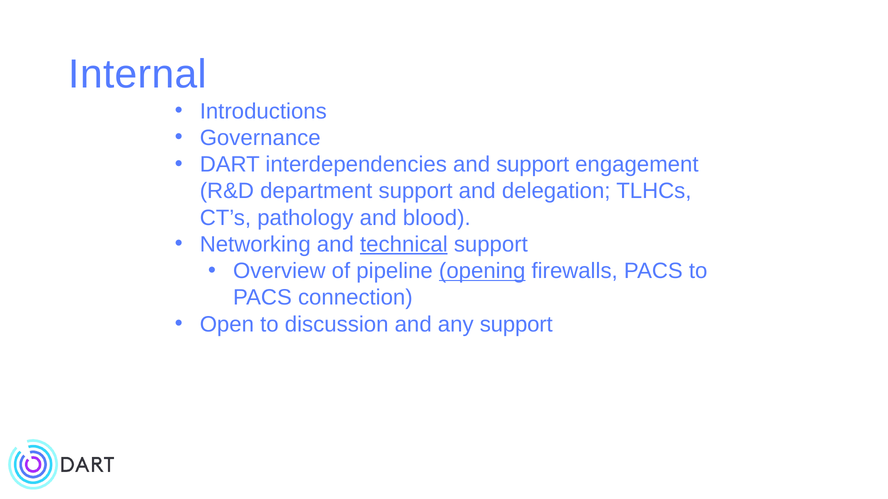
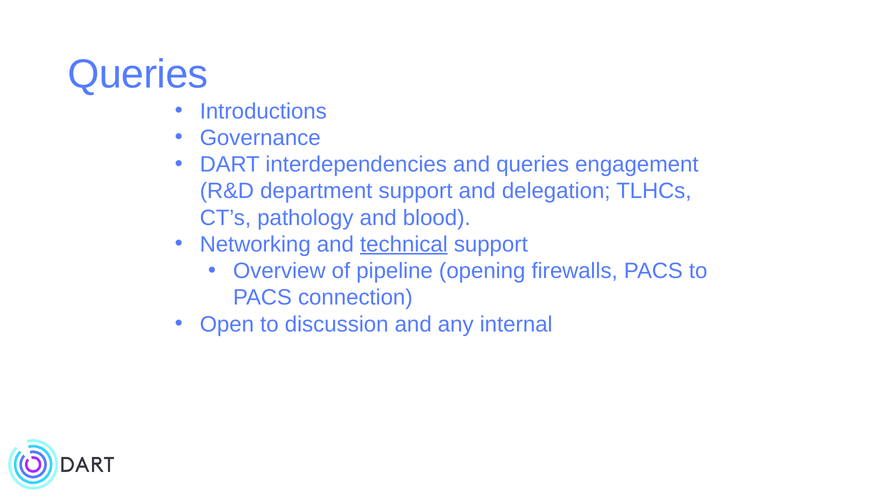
Internal at (138, 75): Internal -> Queries
and support: support -> queries
opening underline: present -> none
any support: support -> internal
